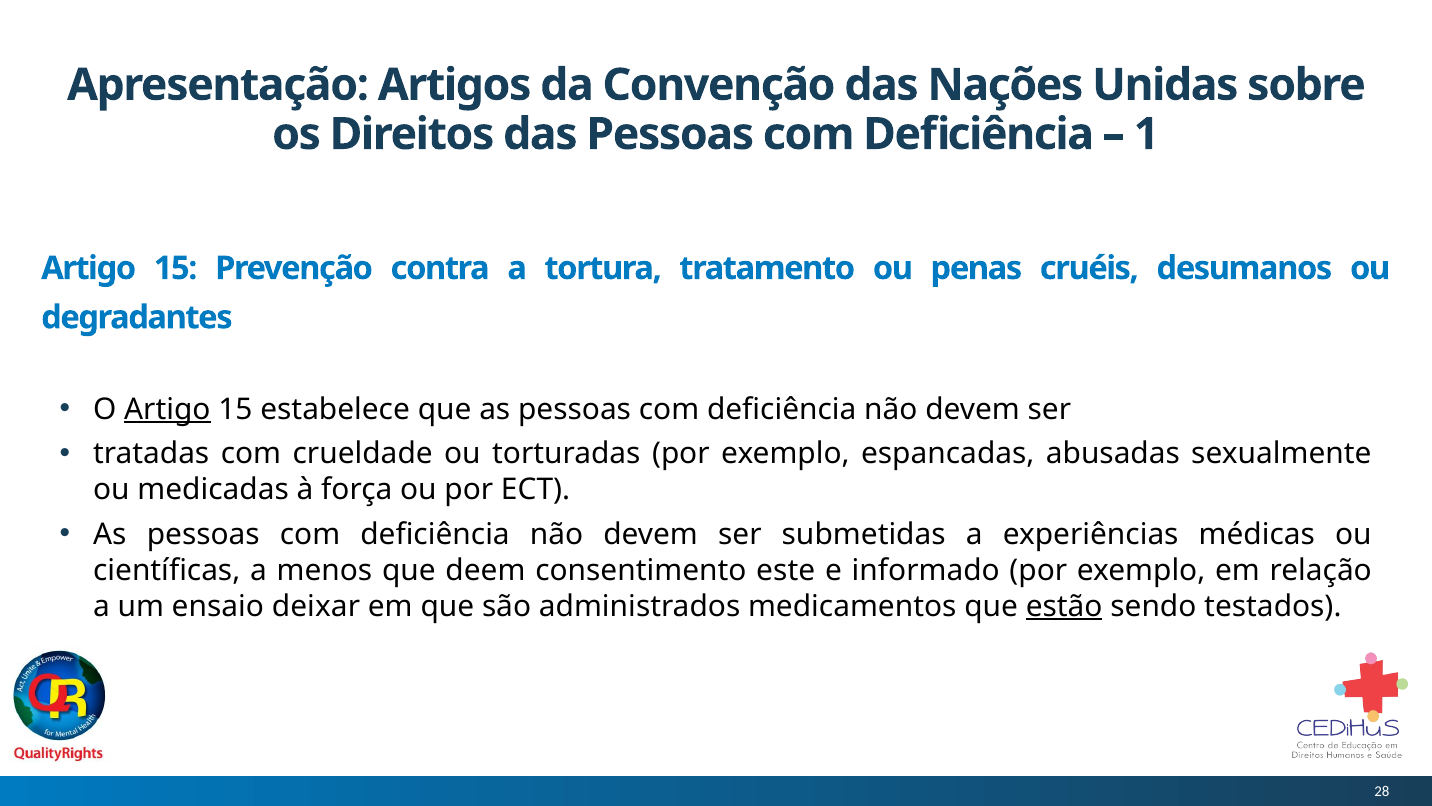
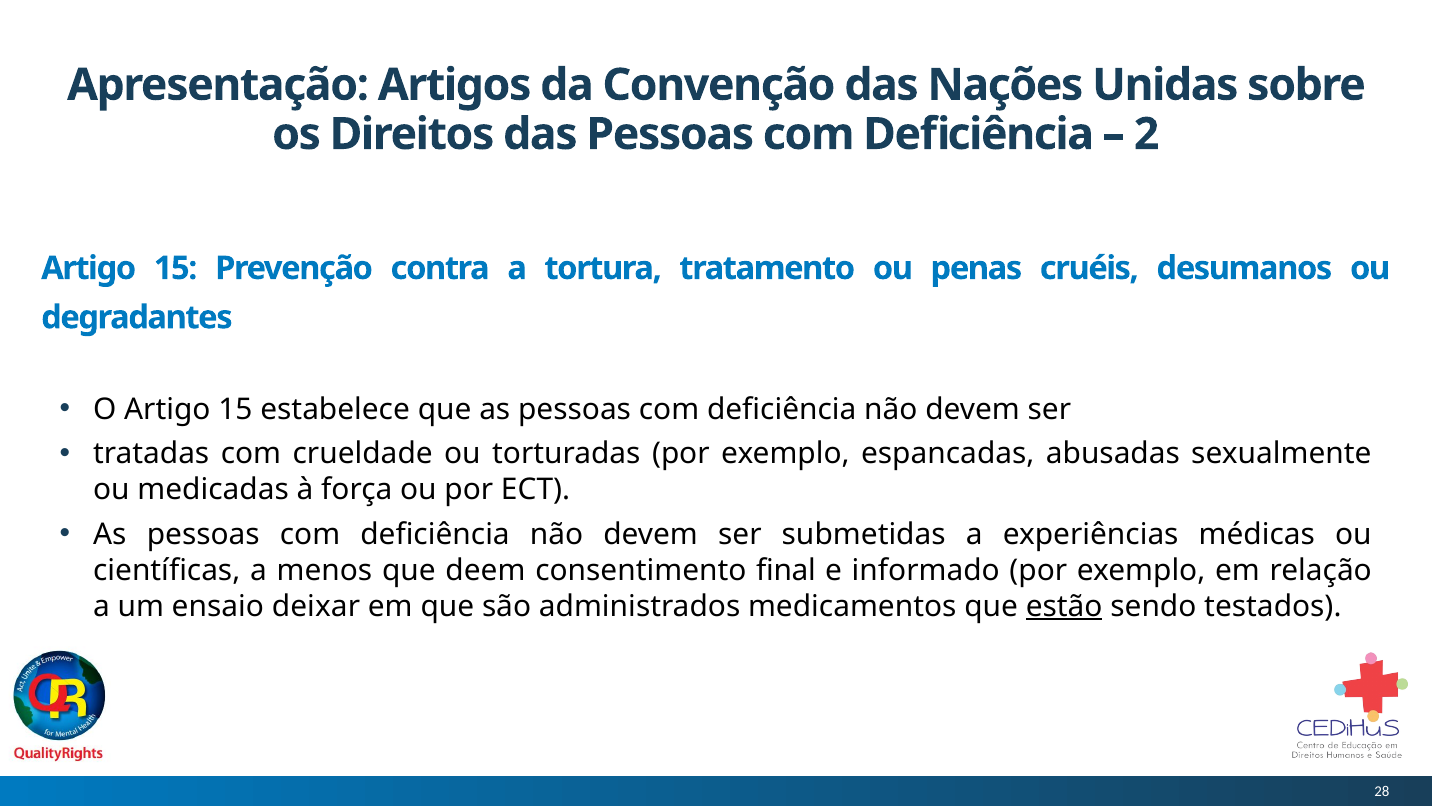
1: 1 -> 2
Artigo at (167, 409) underline: present -> none
este: este -> final
